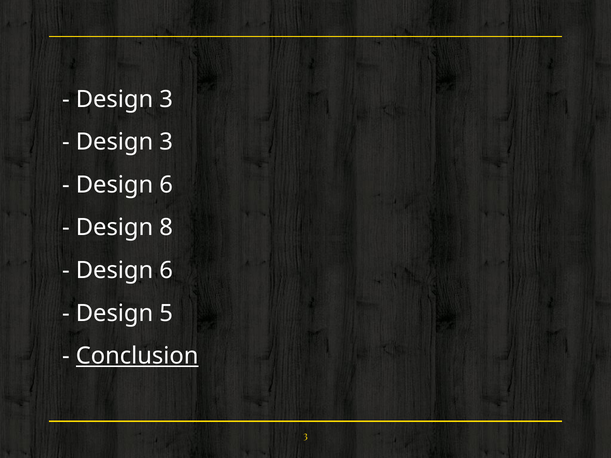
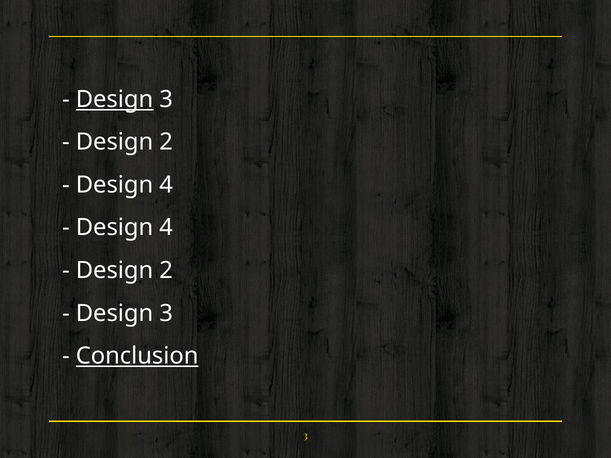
Design at (115, 99) underline: none -> present
3 at (166, 142): 3 -> 2
6 at (166, 185): 6 -> 4
8 at (166, 228): 8 -> 4
6 at (166, 271): 6 -> 2
5 at (166, 313): 5 -> 3
